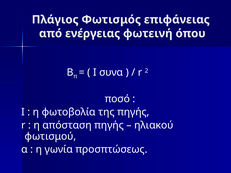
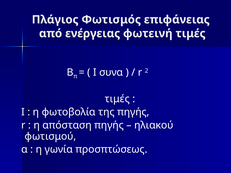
φωτεινή όπου: όπου -> τιμές
ποσό at (117, 99): ποσό -> τιμές
